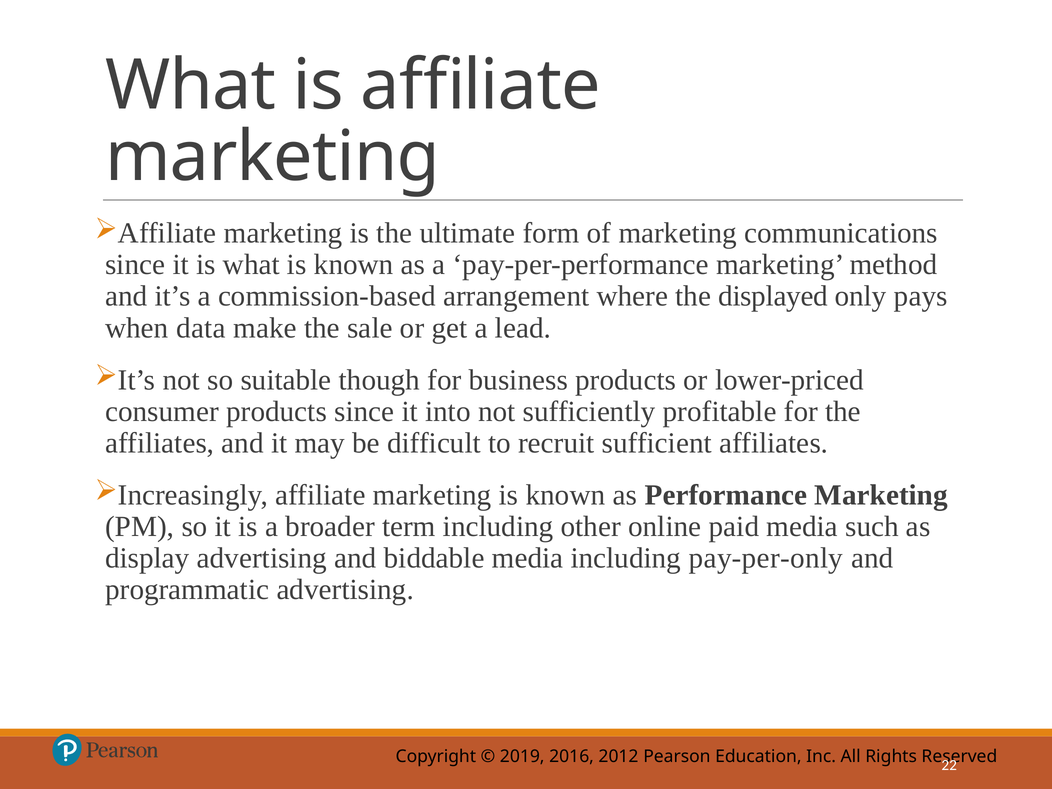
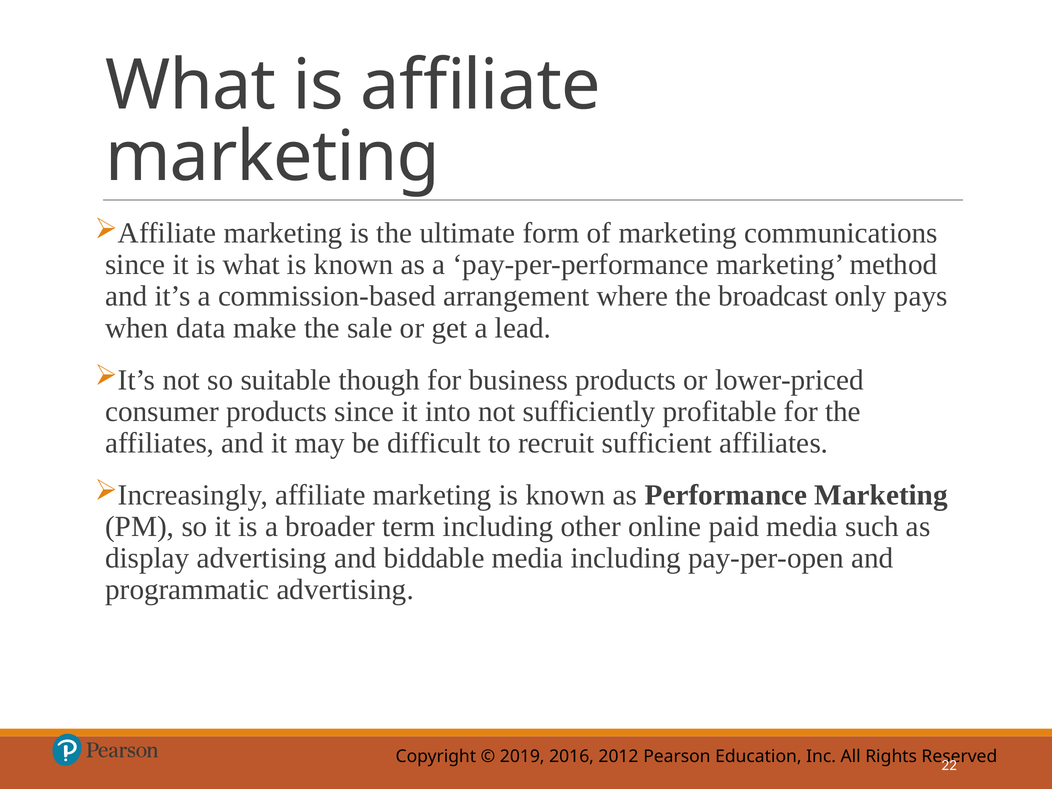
displayed: displayed -> broadcast
pay-per-only: pay-per-only -> pay-per-open
